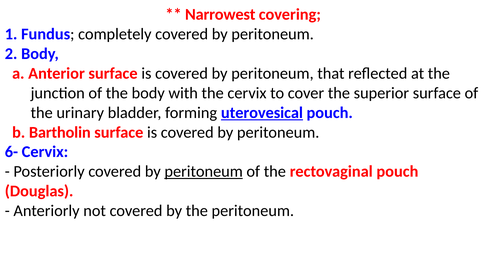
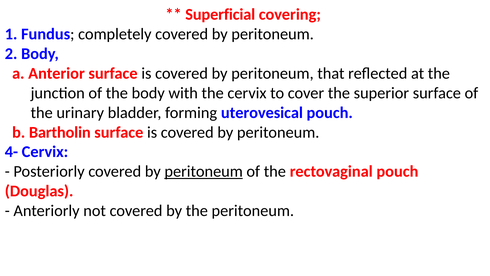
Narrowest: Narrowest -> Superficial
uterovesical underline: present -> none
6-: 6- -> 4-
